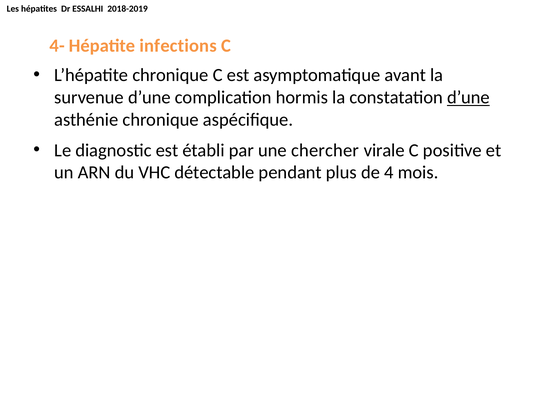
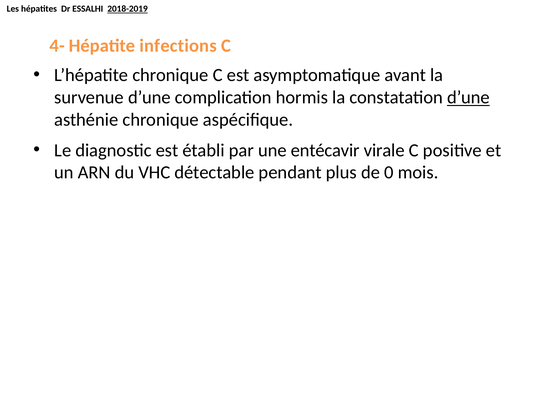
2018-2019 underline: none -> present
chercher: chercher -> entécavir
4: 4 -> 0
